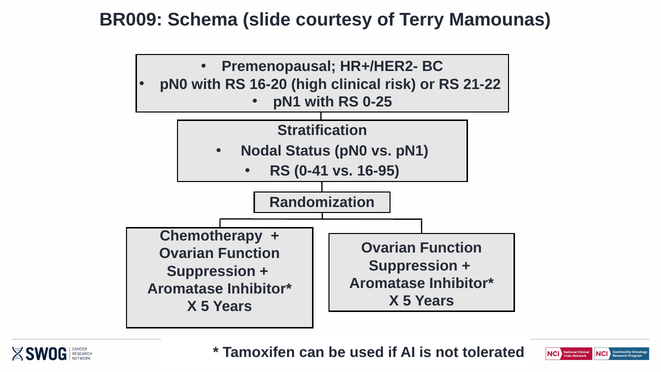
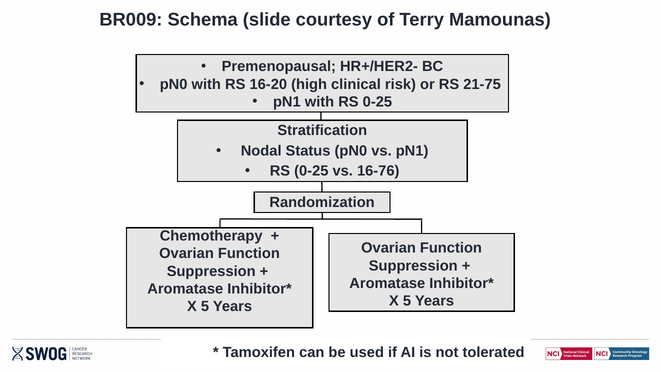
21-22: 21-22 -> 21-75
0-41 at (311, 171): 0-41 -> 0-25
16-95: 16-95 -> 16-76
